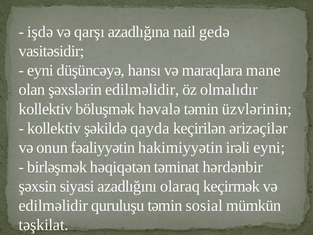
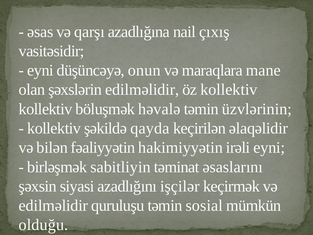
işdə: işdə -> əsas
gedə: gedə -> çıxış
hansı: hansı -> onun
öz olmalıdır: olmalıdır -> kollektiv
ərizəçilər: ərizəçilər -> əlaqəlidir
onun: onun -> bilən
həqiqətən: həqiqətən -> sabitliyin
hərdənbir: hərdənbir -> əsaslarını
olaraq: olaraq -> işçilər
təşkilat: təşkilat -> olduğu
